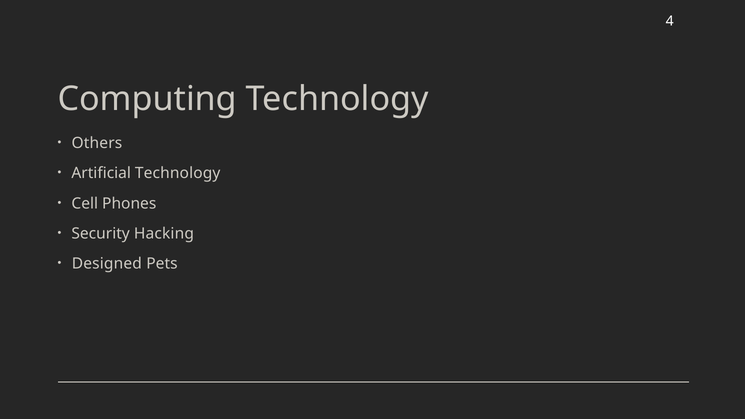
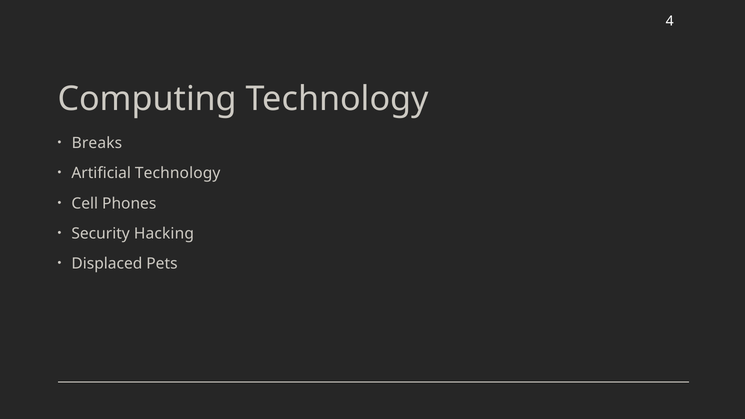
Others: Others -> Breaks
Designed: Designed -> Displaced
